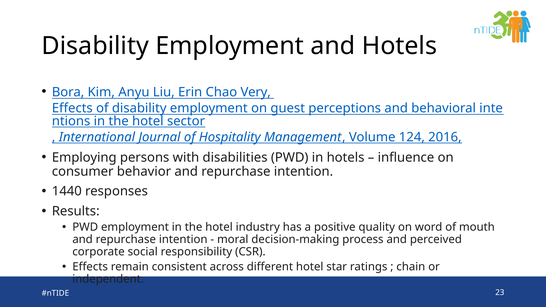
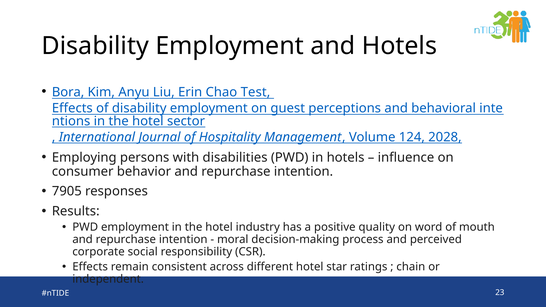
Very: Very -> Test
2016: 2016 -> 2028
1440: 1440 -> 7905
